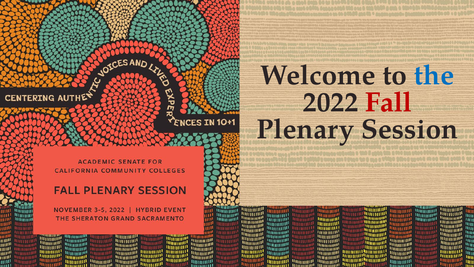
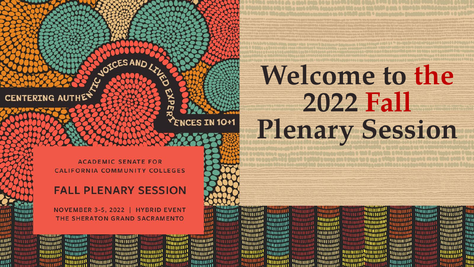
the colour: blue -> red
